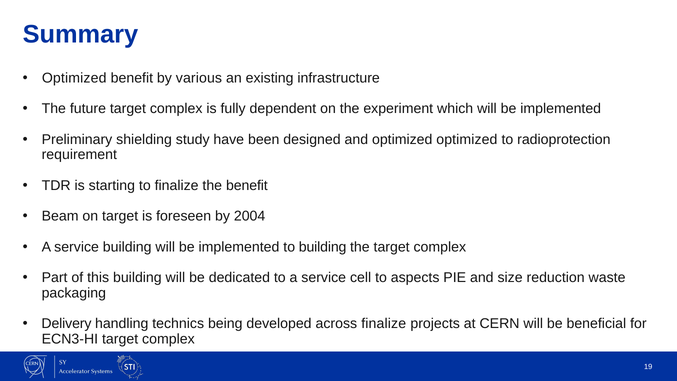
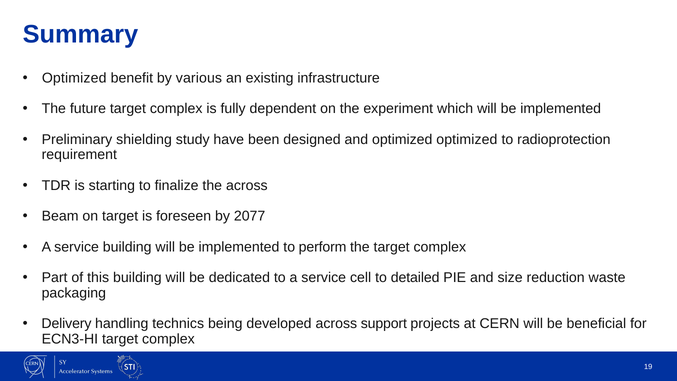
the benefit: benefit -> across
2004: 2004 -> 2077
to building: building -> perform
aspects: aspects -> detailed
across finalize: finalize -> support
